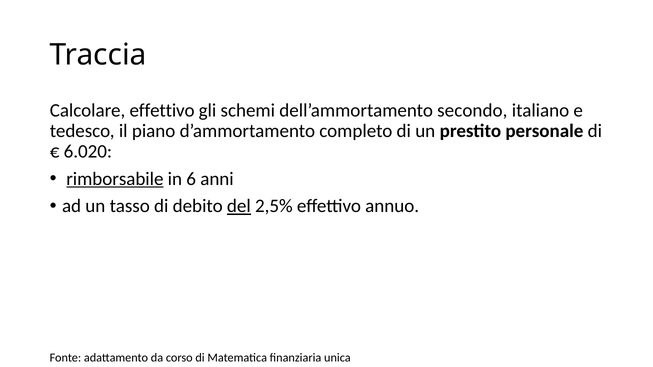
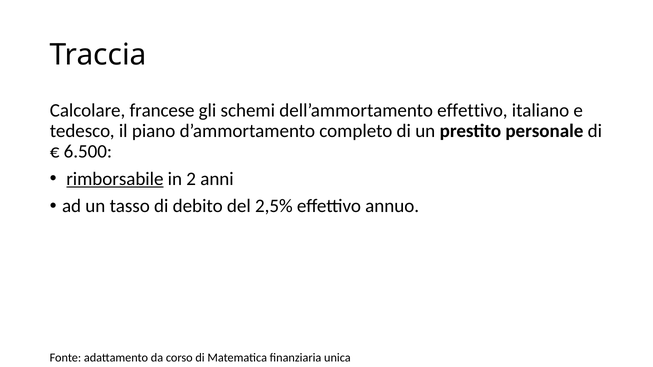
Calcolare effettivo: effettivo -> francese
dell’ammortamento secondo: secondo -> effettivo
6.020: 6.020 -> 6.500
6: 6 -> 2
del underline: present -> none
